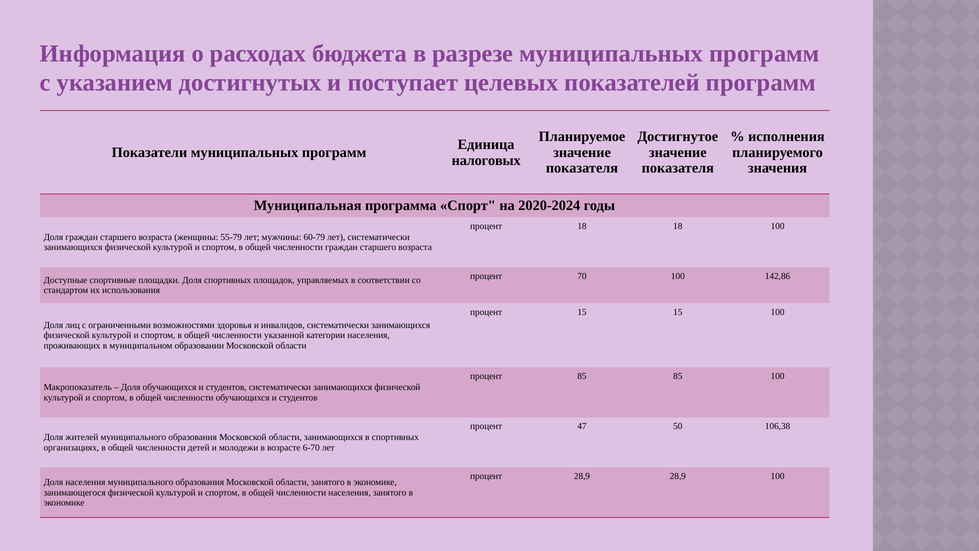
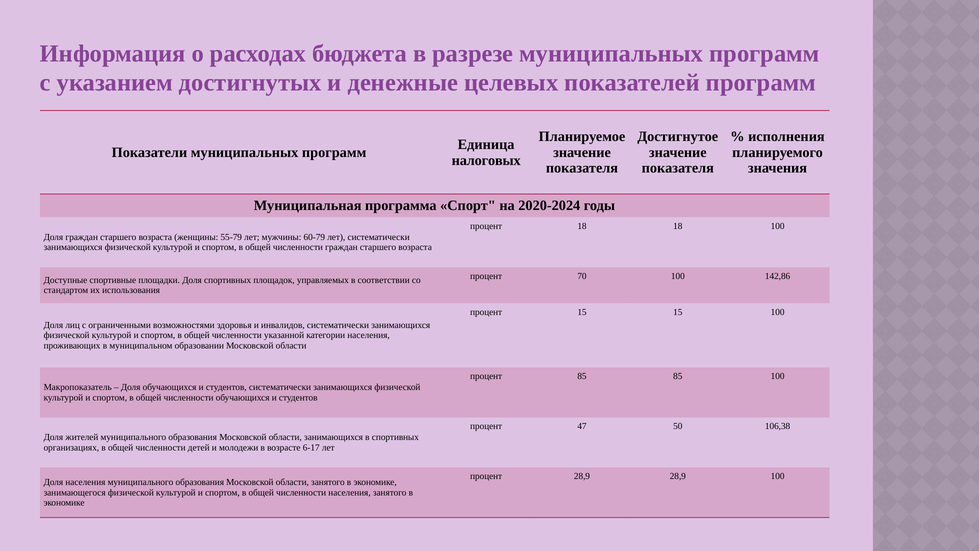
поступает: поступает -> денежные
6-70: 6-70 -> 6-17
